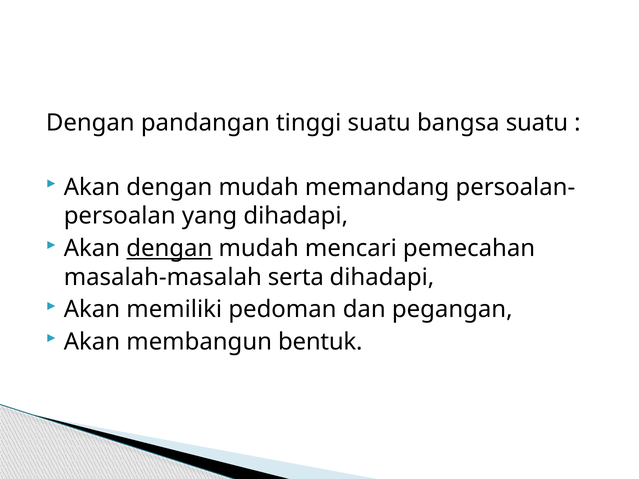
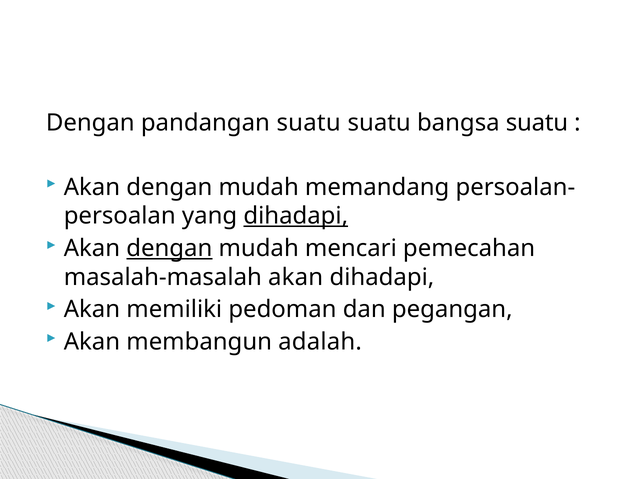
pandangan tinggi: tinggi -> suatu
dihadapi at (296, 216) underline: none -> present
masalah-masalah serta: serta -> akan
bentuk: bentuk -> adalah
